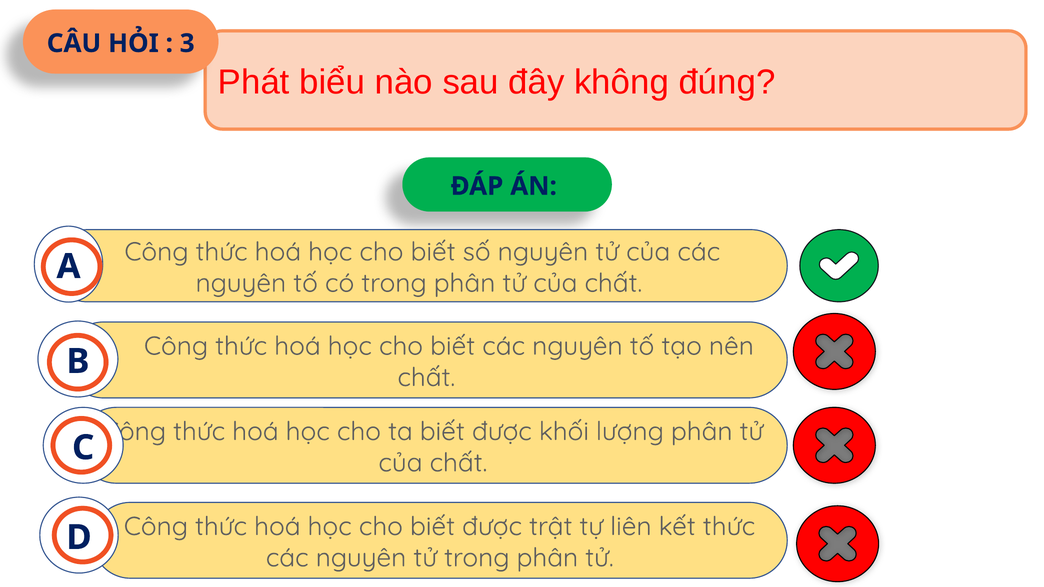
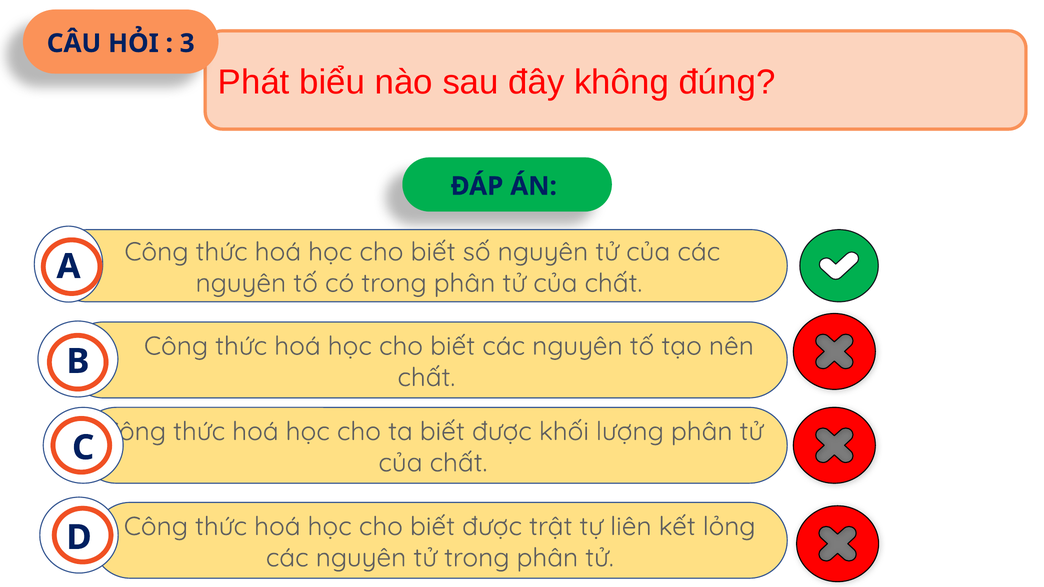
kết thức: thức -> lỏng
